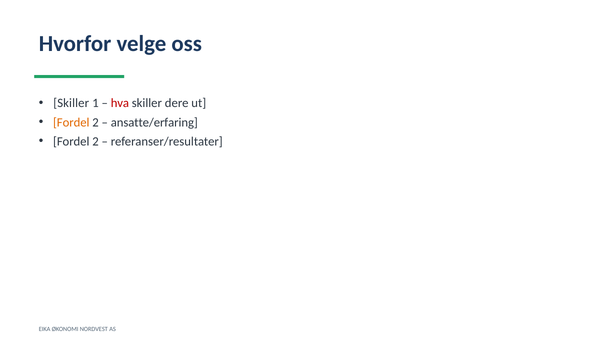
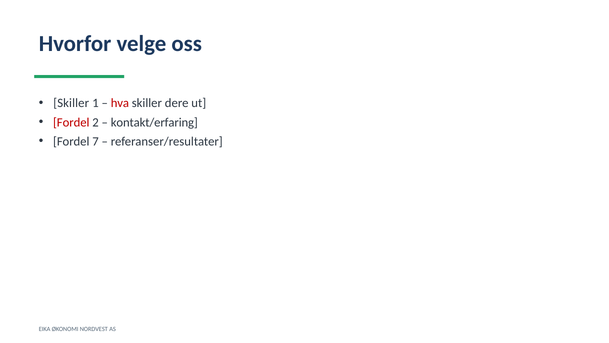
Fordel at (71, 122) colour: orange -> red
ansatte/erfaring: ansatte/erfaring -> kontakt/erfaring
2 at (95, 141): 2 -> 7
